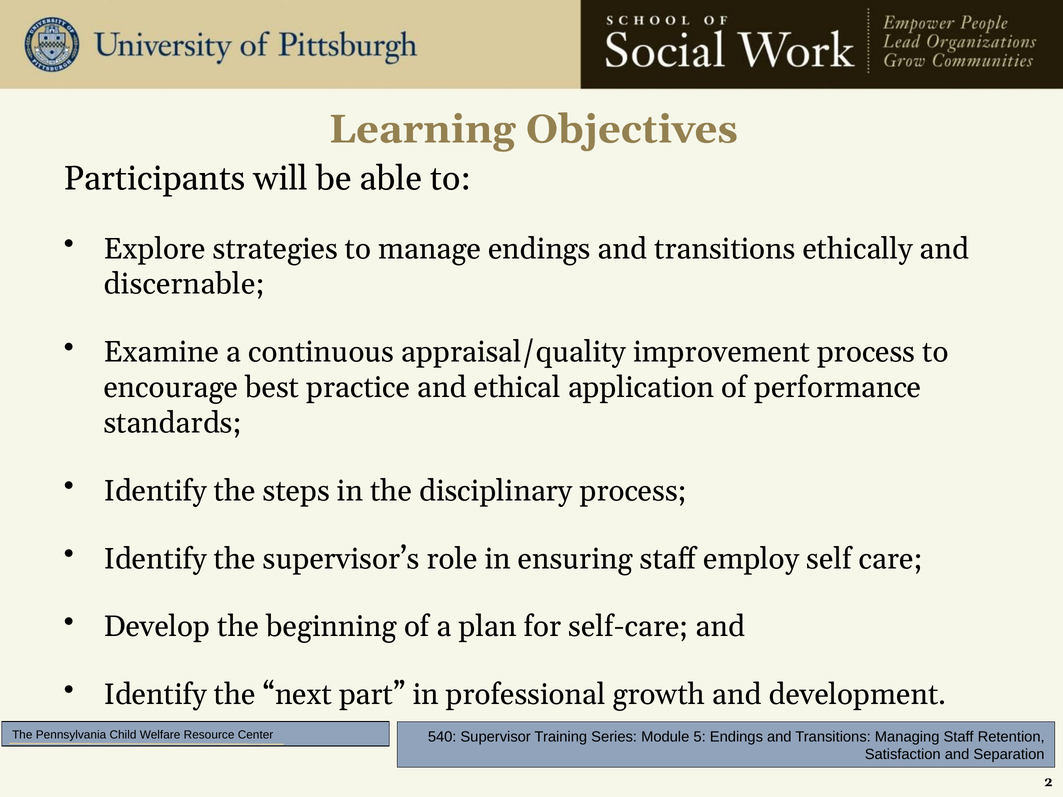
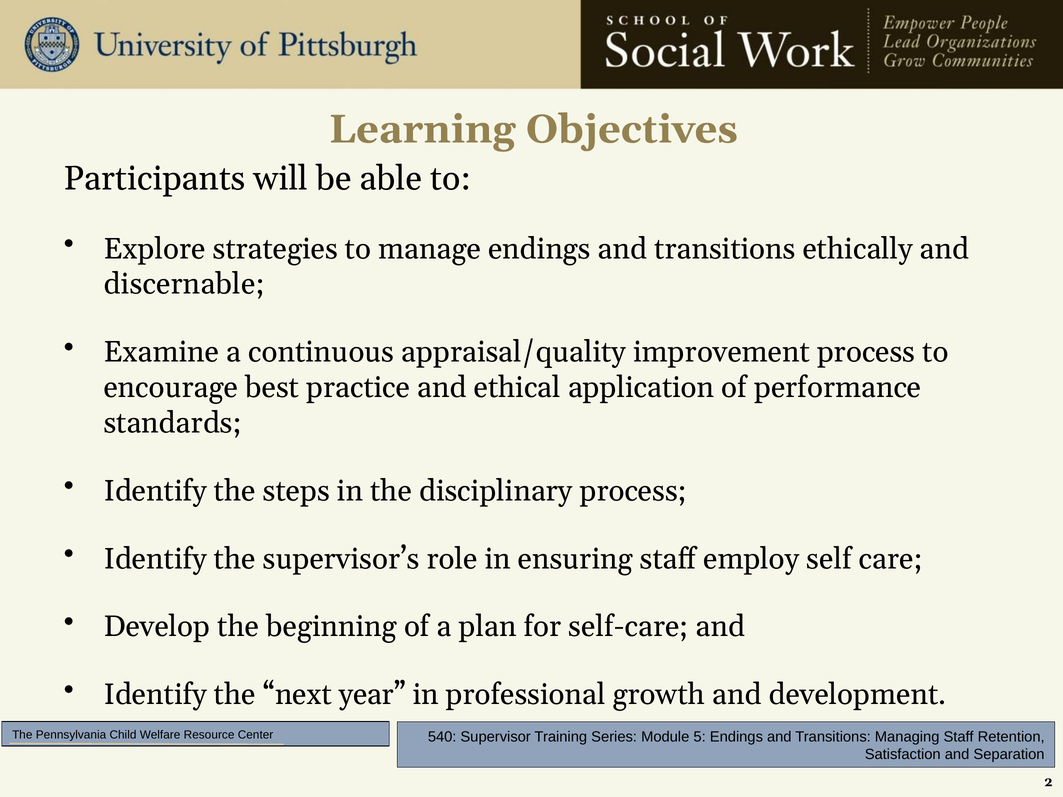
part: part -> year
